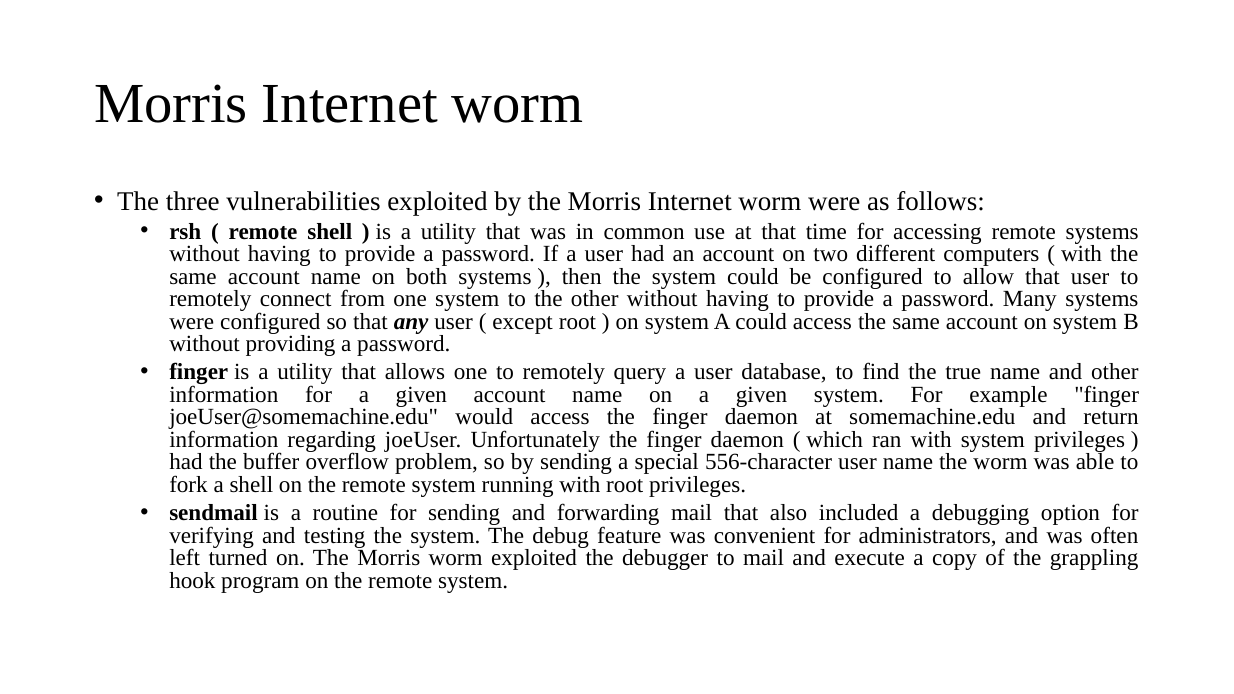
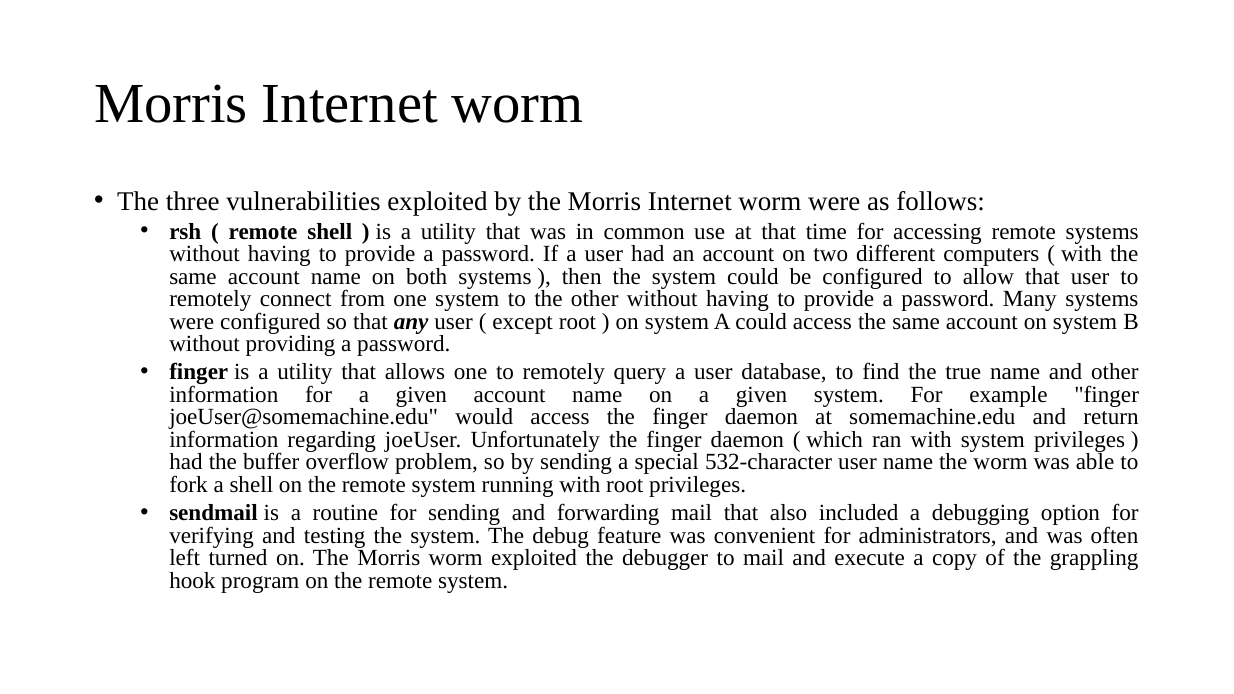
556-character: 556-character -> 532-character
